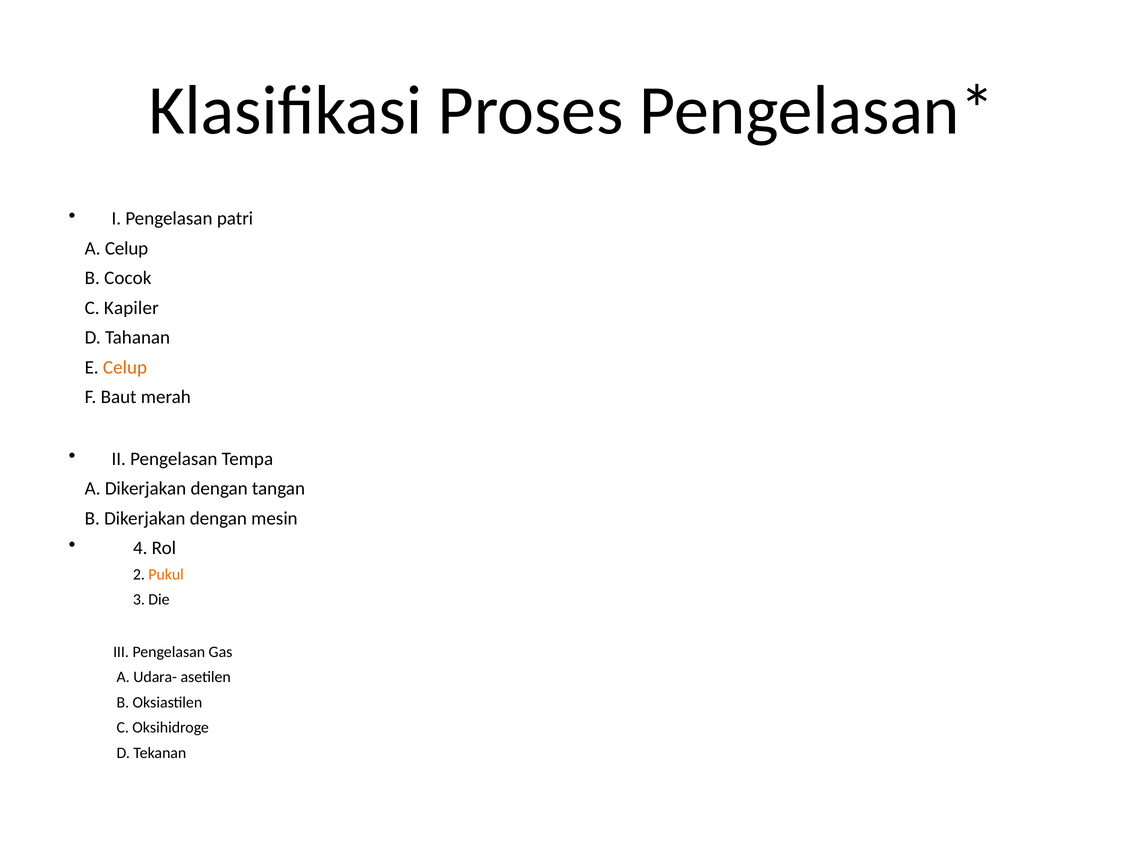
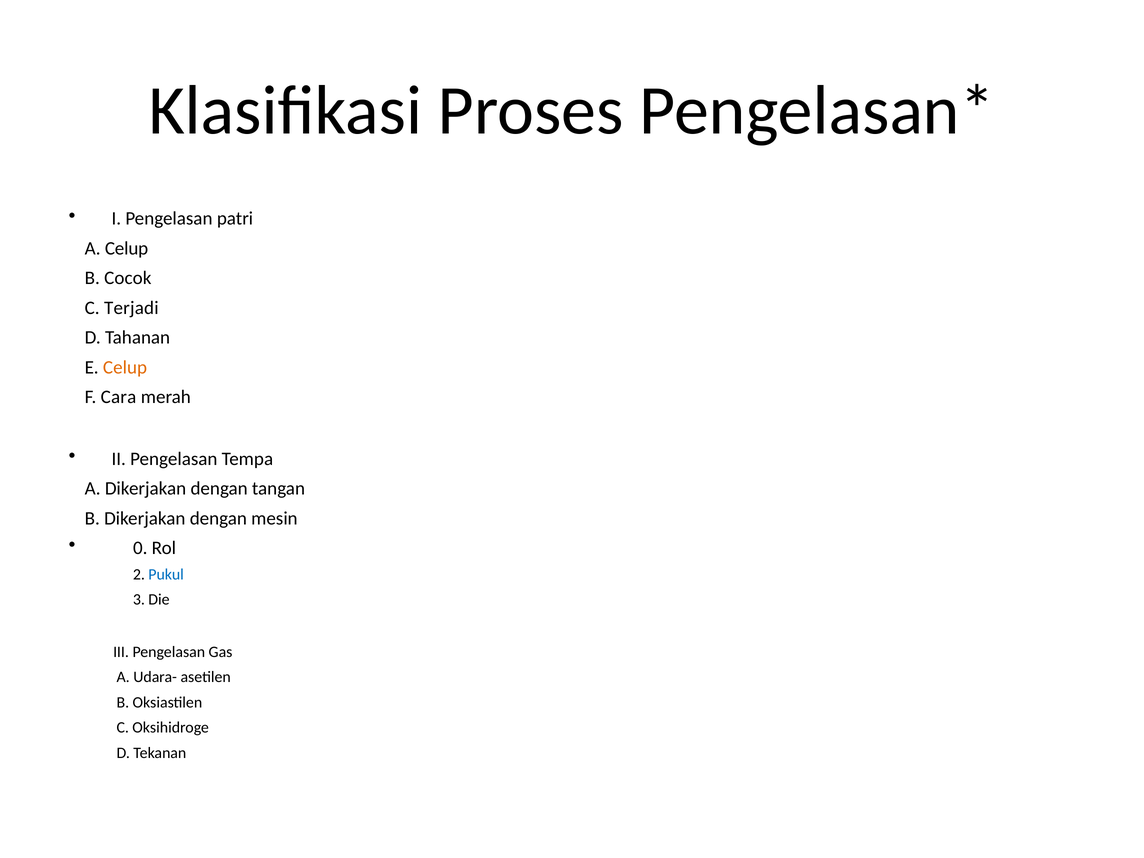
Kapiler: Kapiler -> Terjadi
Baut: Baut -> Cara
4: 4 -> 0
Pukul colour: orange -> blue
